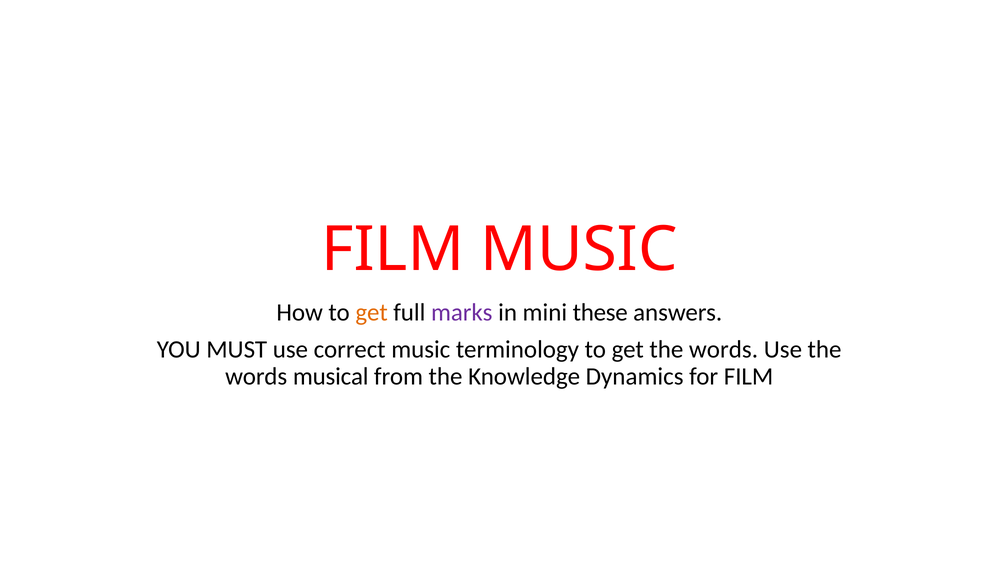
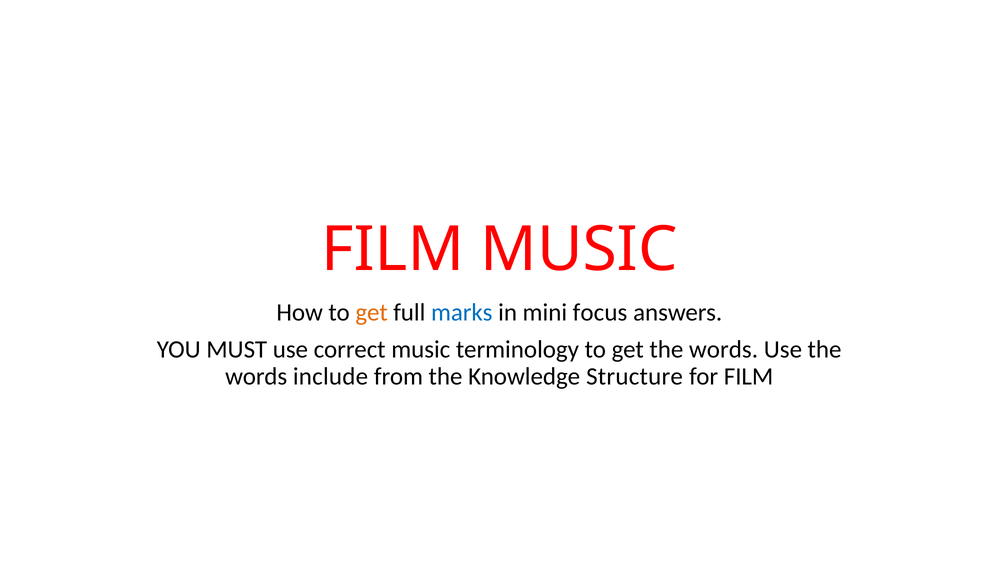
marks colour: purple -> blue
these: these -> focus
musical: musical -> include
Dynamics: Dynamics -> Structure
